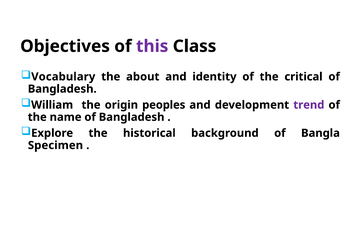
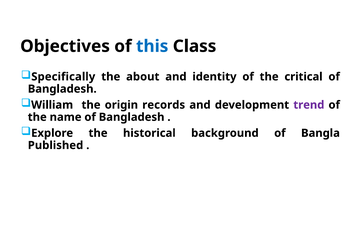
this colour: purple -> blue
Vocabulary: Vocabulary -> Specifically
peoples: peoples -> records
Specimen: Specimen -> Published
